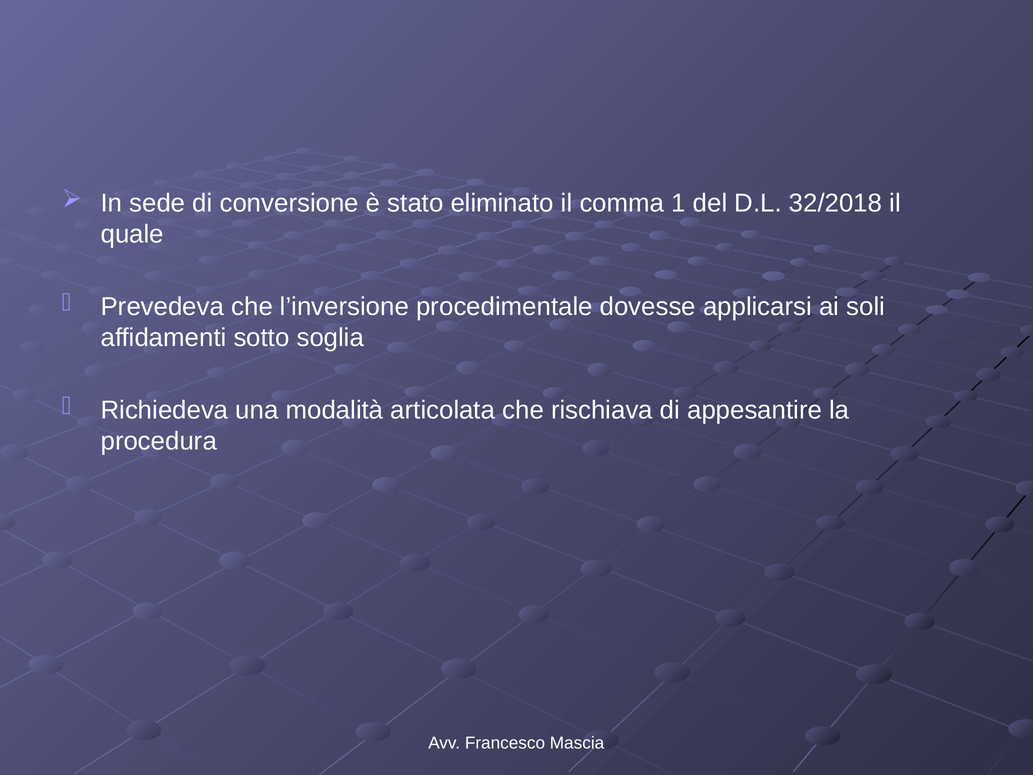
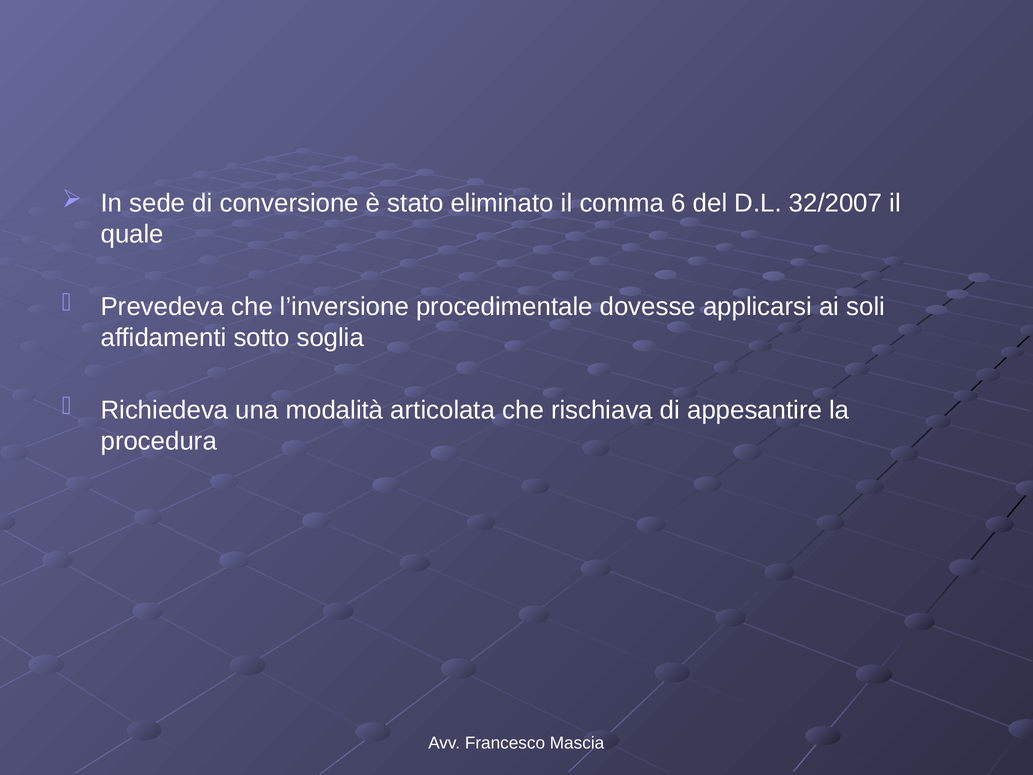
1: 1 -> 6
32/2018: 32/2018 -> 32/2007
